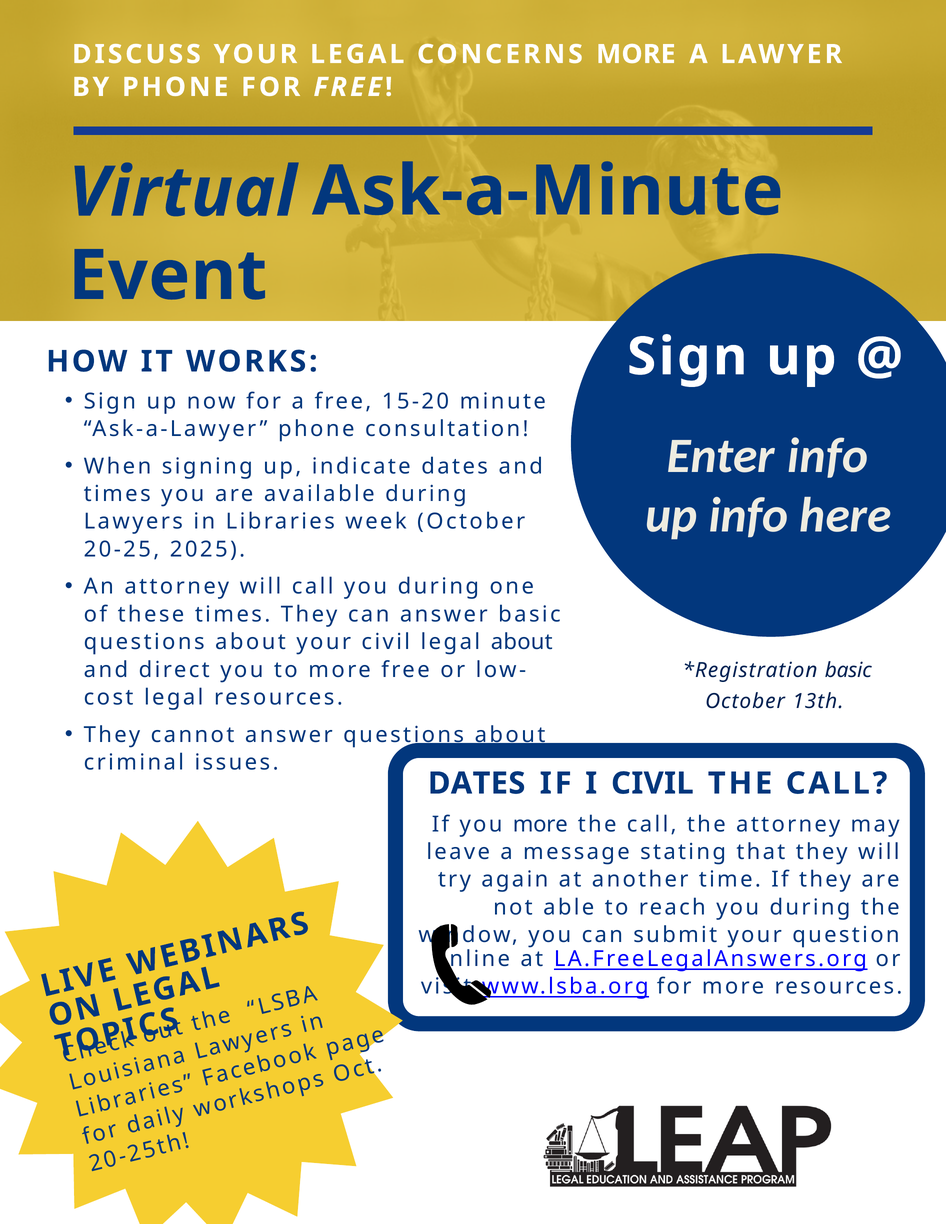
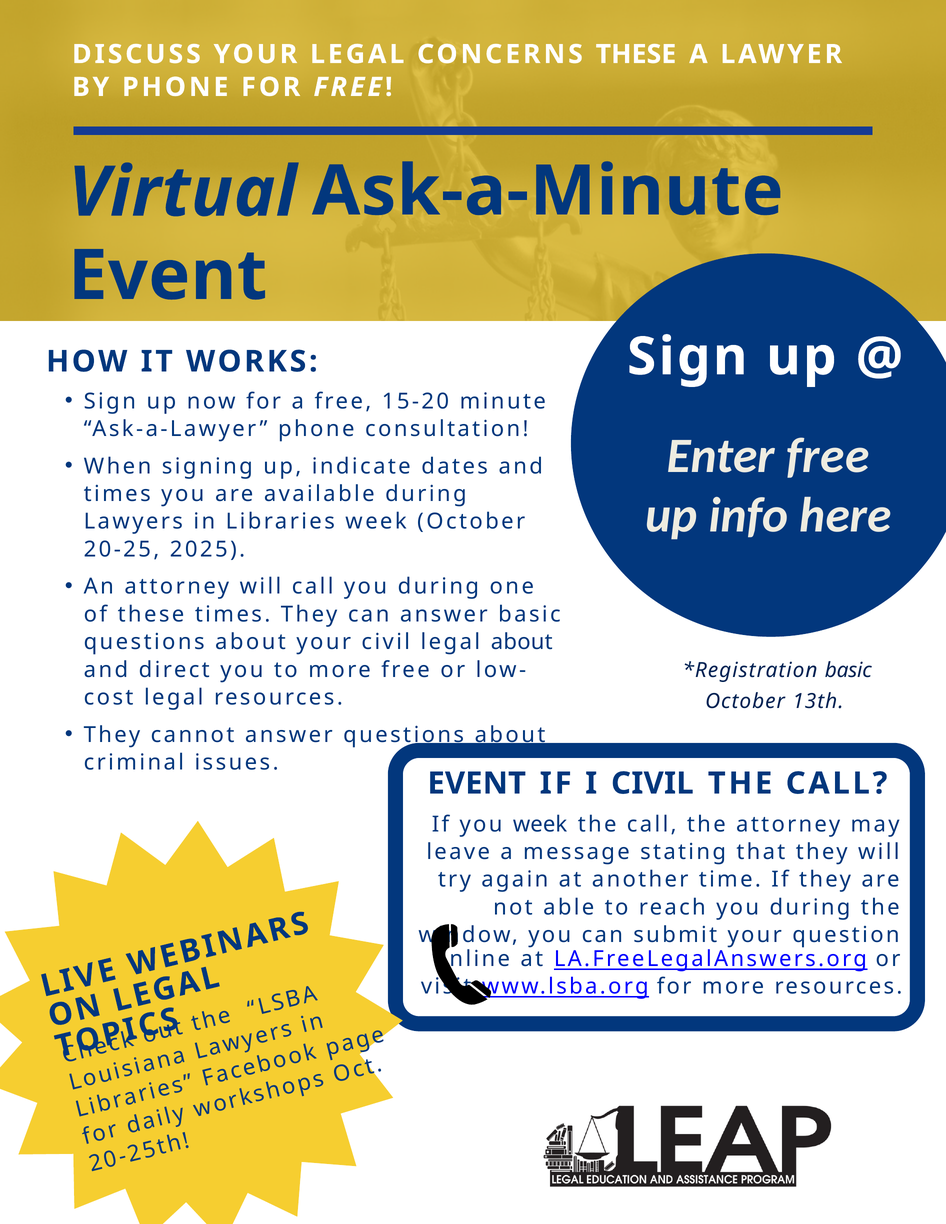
CONCERNS MORE: MORE -> THESE
Enter info: info -> free
DATES at (477, 784): DATES -> EVENT
you more: more -> week
